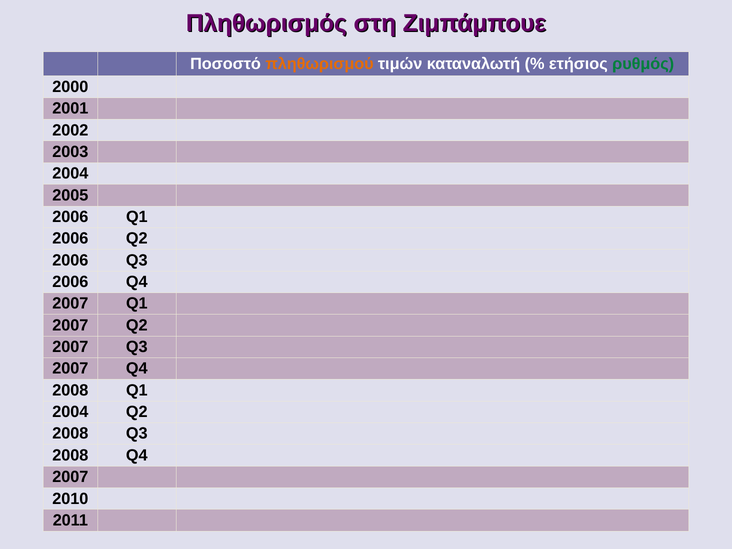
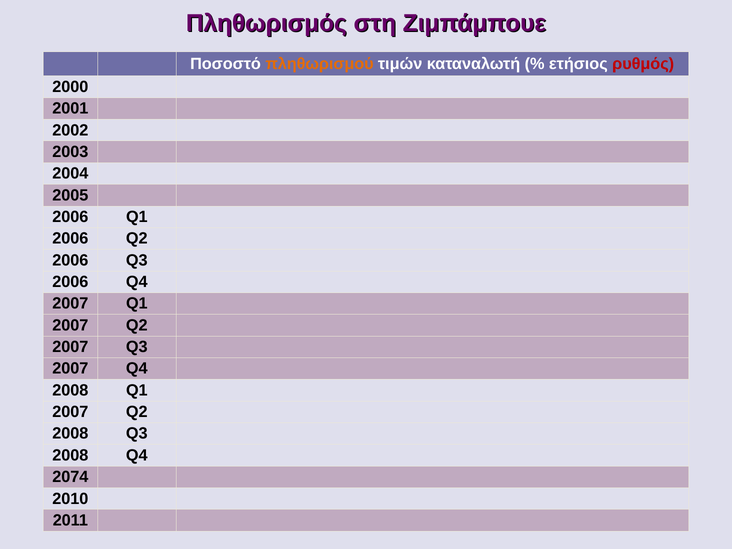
ρυθμός colour: green -> red
2004 at (70, 412): 2004 -> 2007
2007 at (70, 477): 2007 -> 2074
